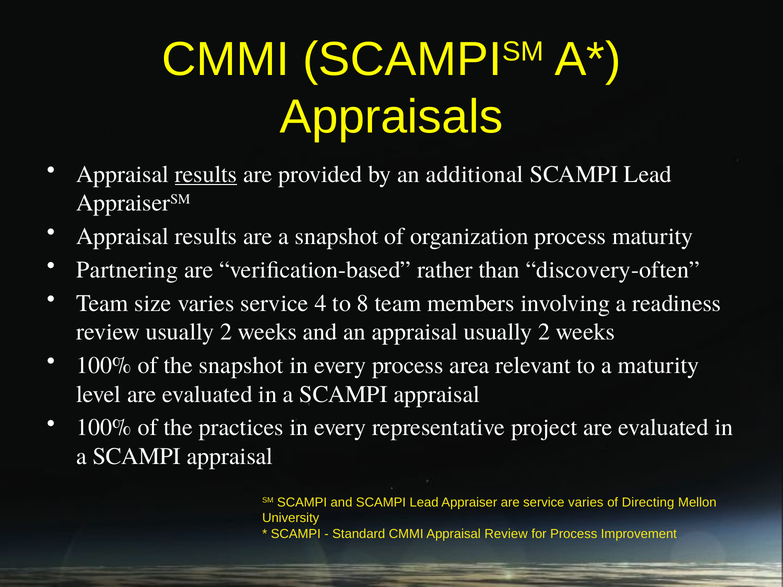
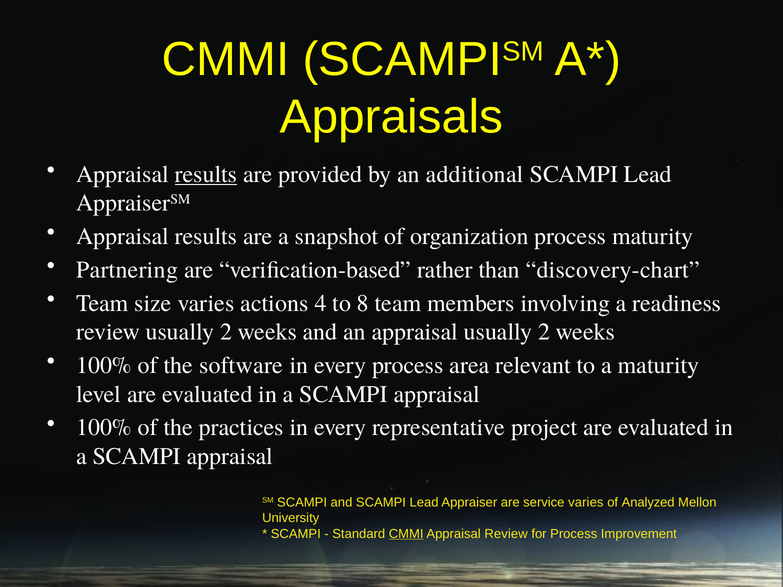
discovery-often: discovery-often -> discovery-chart
varies service: service -> actions
the snapshot: snapshot -> software
Directing: Directing -> Analyzed
CMMI at (406, 534) underline: none -> present
